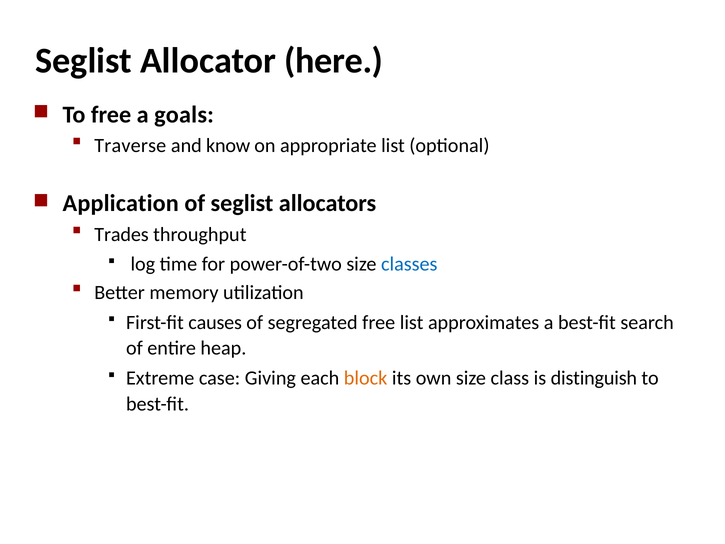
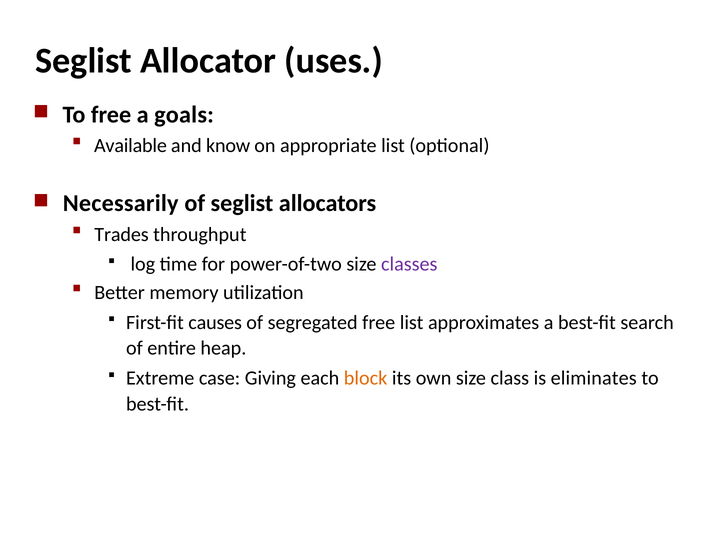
here: here -> uses
Traverse: Traverse -> Available
Application: Application -> Necessarily
classes colour: blue -> purple
distinguish: distinguish -> eliminates
